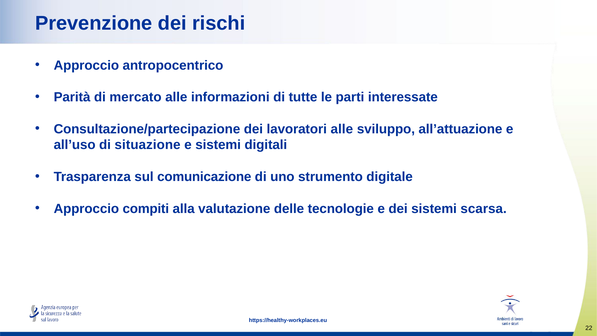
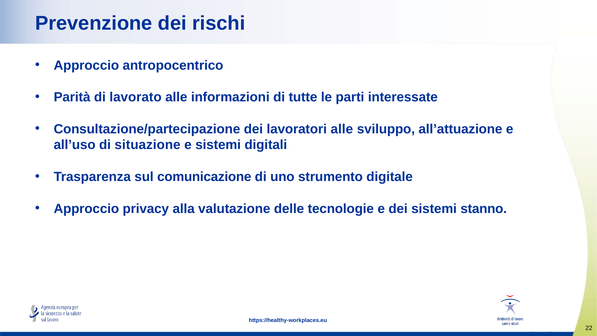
mercato: mercato -> lavorato
compiti: compiti -> privacy
scarsa: scarsa -> stanno
